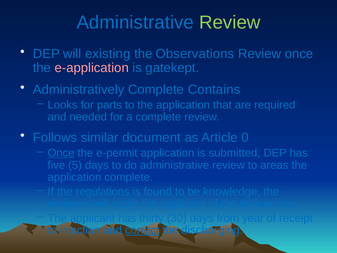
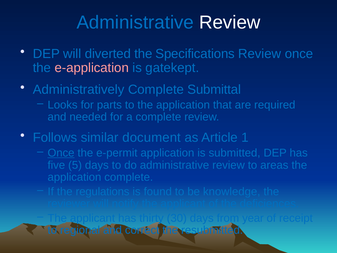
Review at (230, 22) colour: light green -> white
existing: existing -> diverted
Observations: Observations -> Specifications
Contains: Contains -> Submittal
0: 0 -> 1
injection: injection -> regional
correct underline: present -> none
discharging: discharging -> resubmitted
